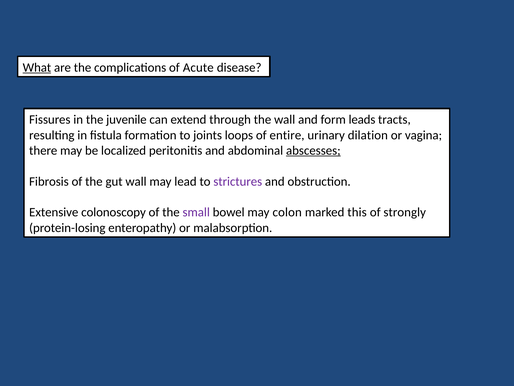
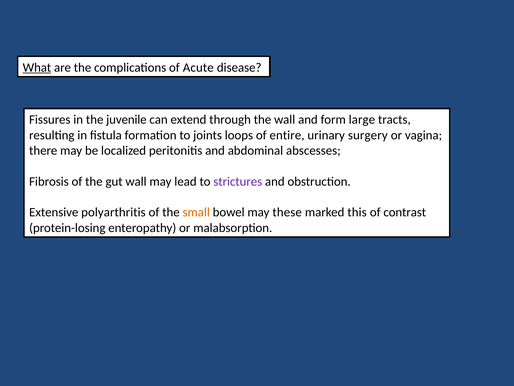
leads: leads -> large
dilation: dilation -> surgery
abscesses underline: present -> none
colonoscopy: colonoscopy -> polyarthritis
small colour: purple -> orange
colon: colon -> these
strongly: strongly -> contrast
